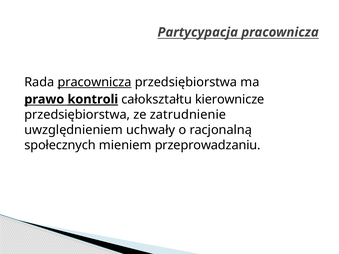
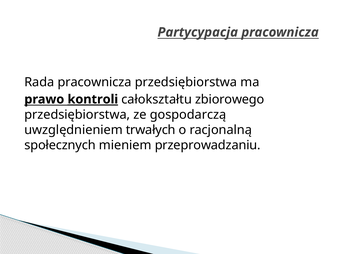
pracownicza at (95, 82) underline: present -> none
kierownicze: kierownicze -> zbiorowego
zatrudnienie: zatrudnienie -> gospodarczą
uchwały: uchwały -> trwałych
